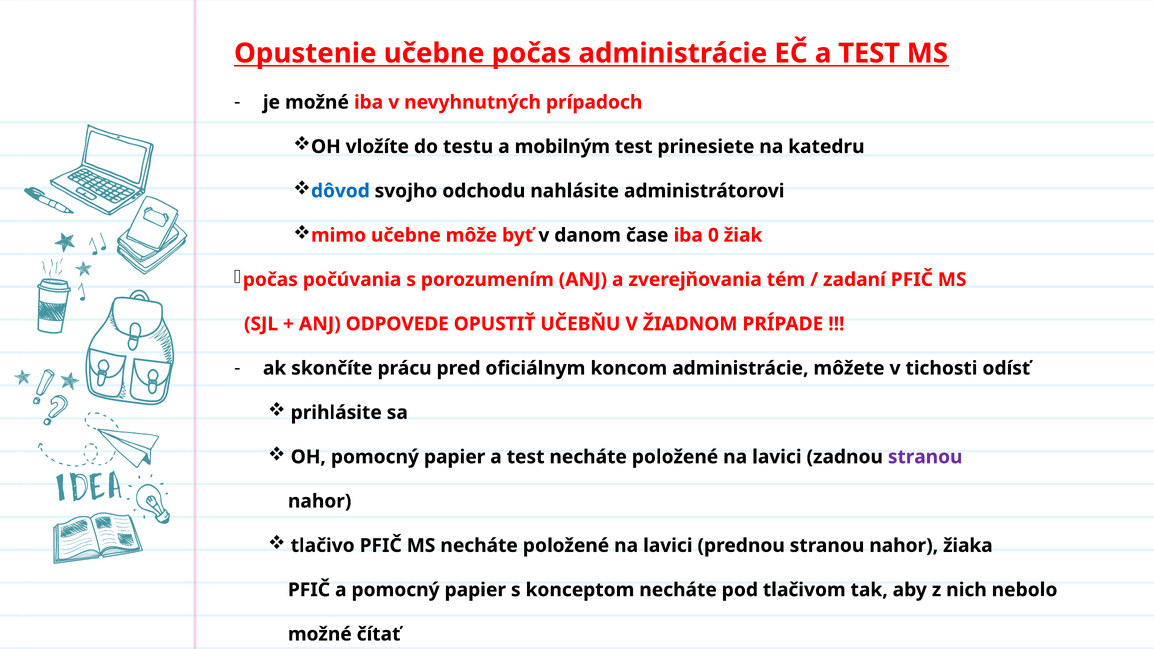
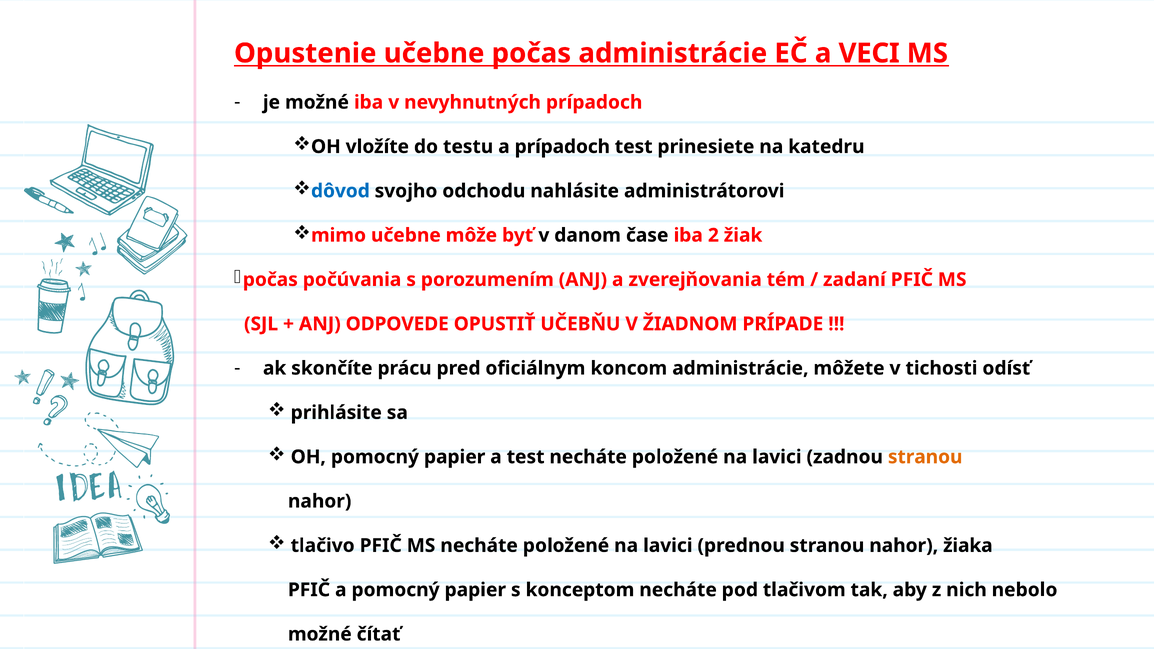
EČ a TEST: TEST -> VECI
a mobilným: mobilným -> prípadoch
0: 0 -> 2
stranou at (925, 457) colour: purple -> orange
